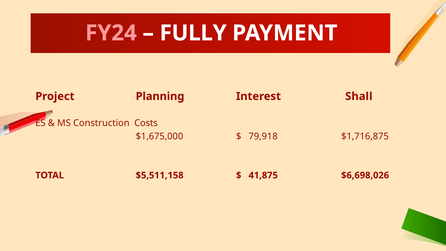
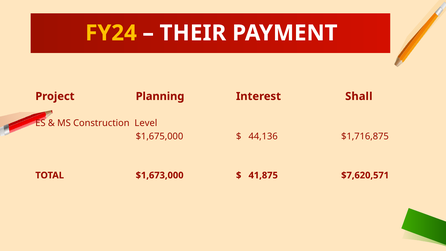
FY24 colour: pink -> yellow
FULLY: FULLY -> THEIR
Costs: Costs -> Level
79,918: 79,918 -> 44,136
$5,511,158: $5,511,158 -> $1,673,000
$6,698,026: $6,698,026 -> $7,620,571
